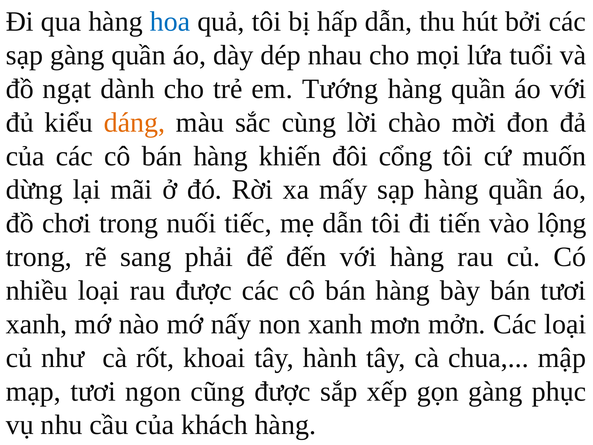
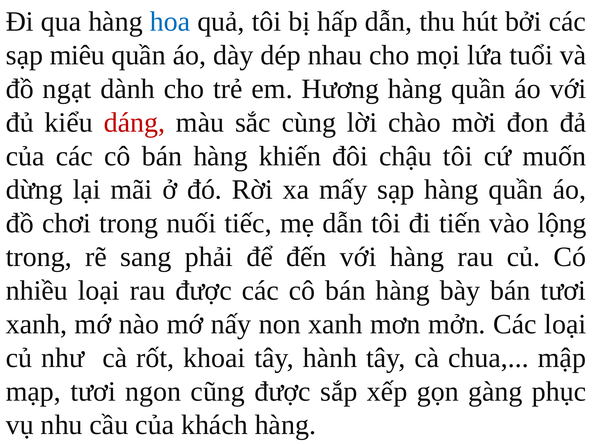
sạp gàng: gàng -> miêu
Tướng: Tướng -> Hương
dáng colour: orange -> red
cổng: cổng -> chậu
